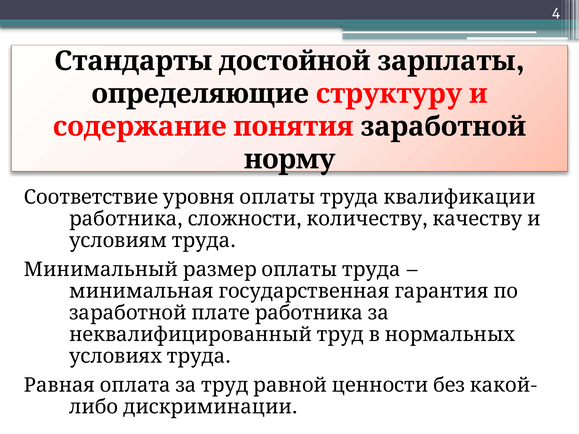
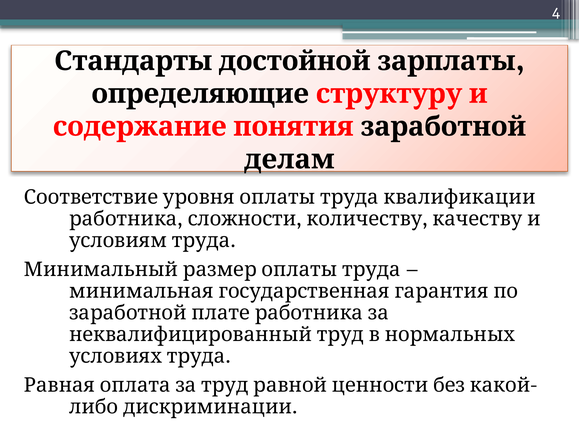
норму: норму -> делам
